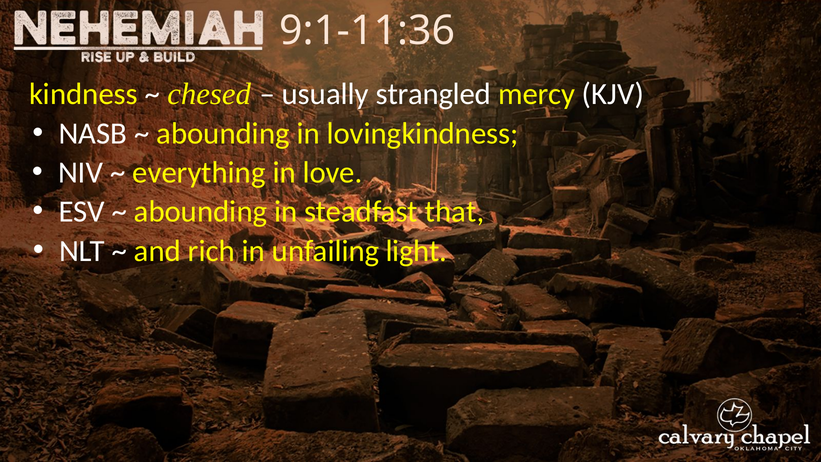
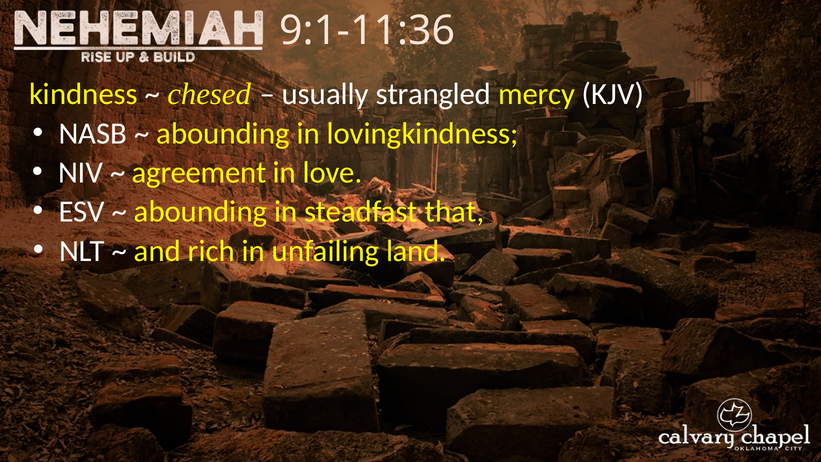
everything: everything -> agreement
light: light -> land
